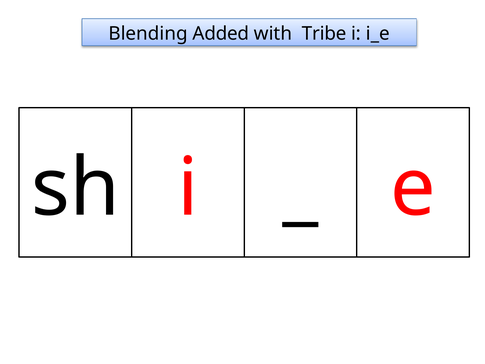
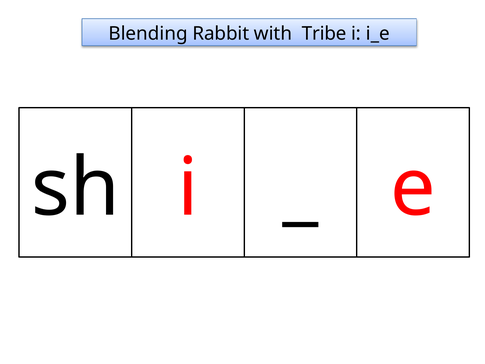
Added: Added -> Rabbit
